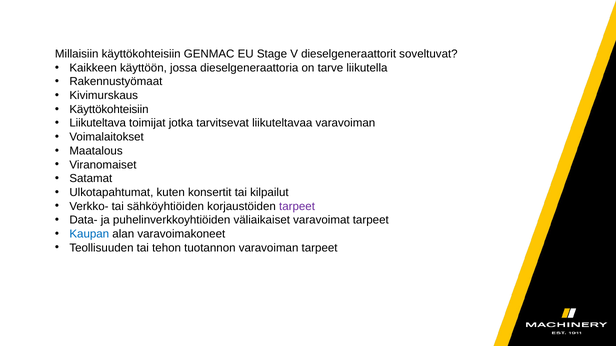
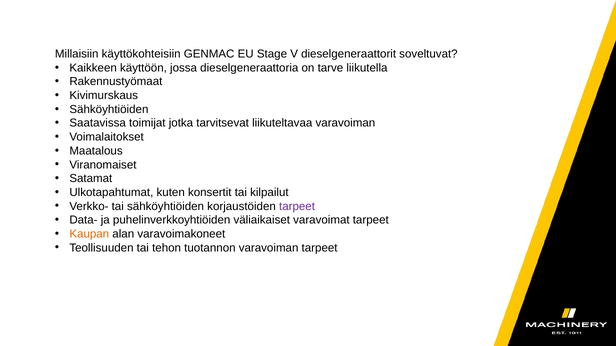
Käyttökohteisiin at (109, 110): Käyttökohteisiin -> Sähköyhtiöiden
Liikuteltava: Liikuteltava -> Saatavissa
Kaupan colour: blue -> orange
